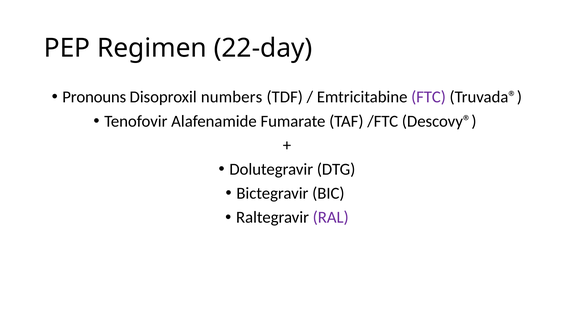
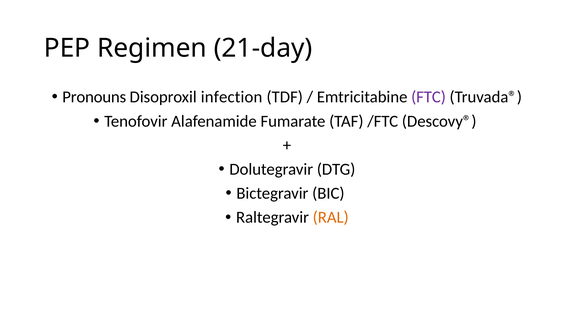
22-day: 22-day -> 21-day
numbers: numbers -> infection
RAL colour: purple -> orange
